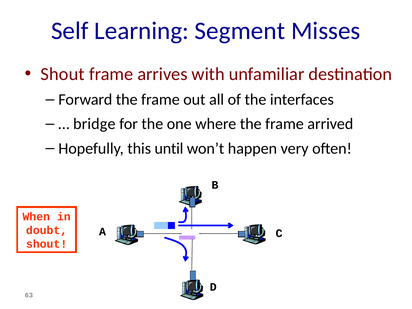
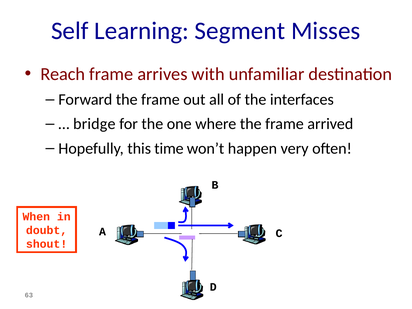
Shout at (63, 74): Shout -> Reach
until: until -> time
